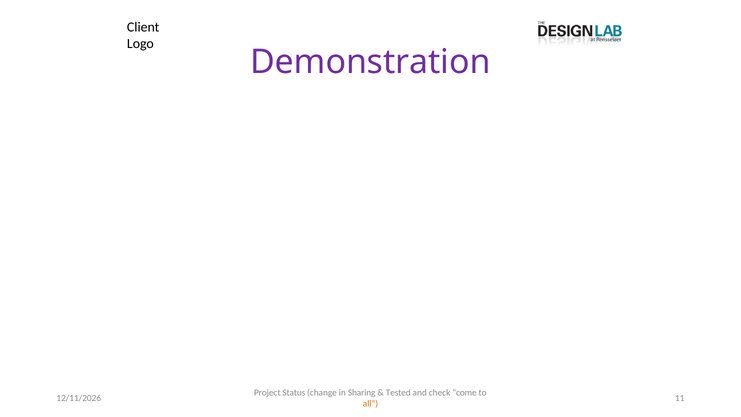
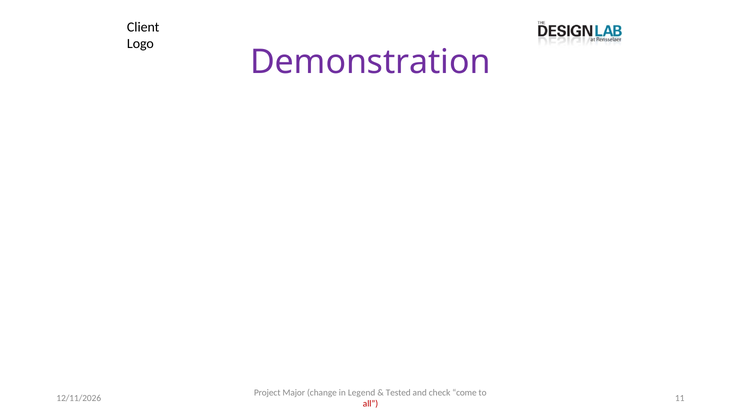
Status: Status -> Major
Sharing: Sharing -> Legend
all colour: orange -> red
